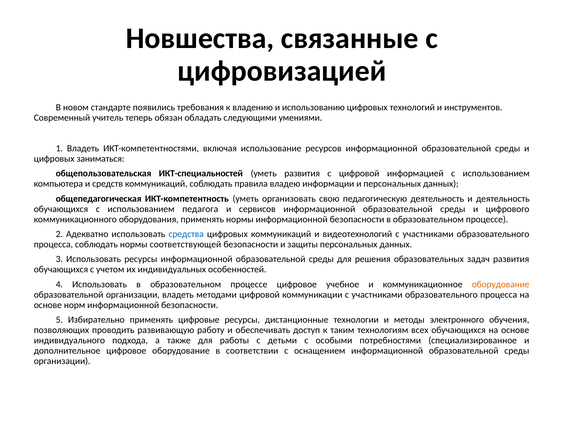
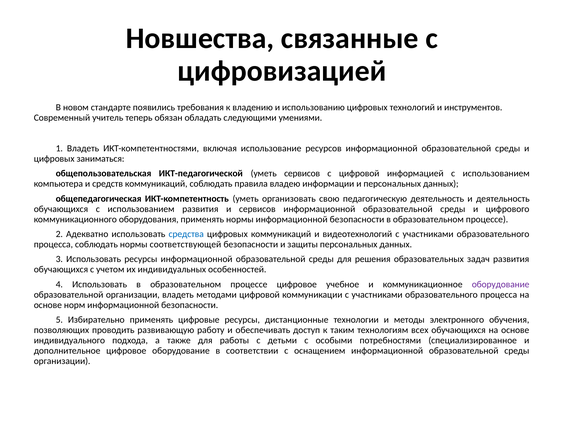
ИКТ-специальностей: ИКТ-специальностей -> ИКТ-педагогической
уметь развития: развития -> сервисов
использованием педагога: педагога -> развития
оборудование at (501, 284) colour: orange -> purple
